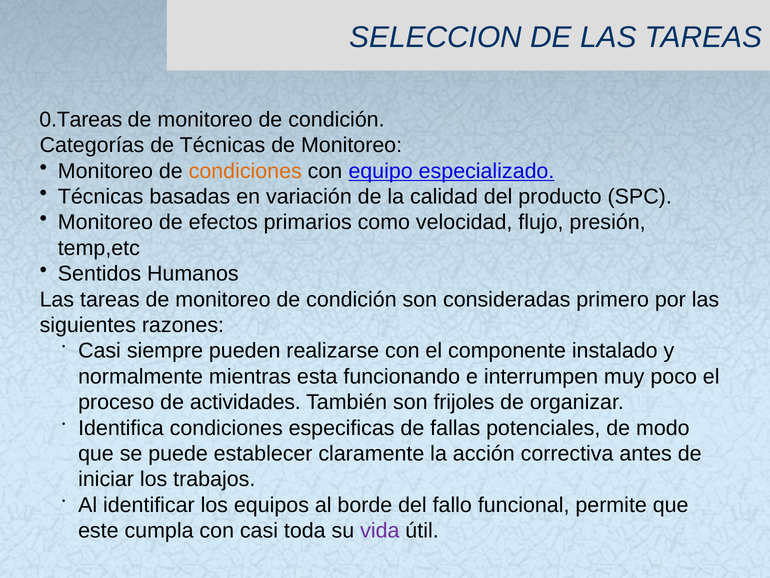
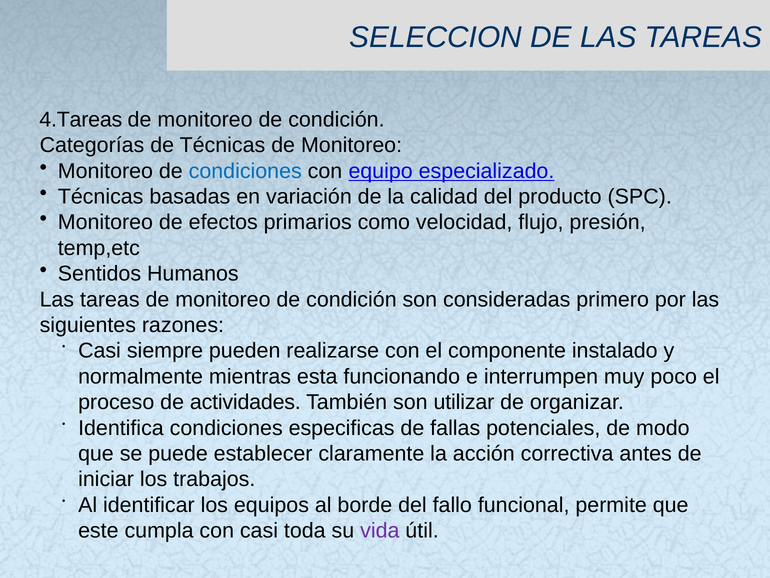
0.Tareas: 0.Tareas -> 4.Tareas
condiciones at (245, 171) colour: orange -> blue
frijoles: frijoles -> utilizar
